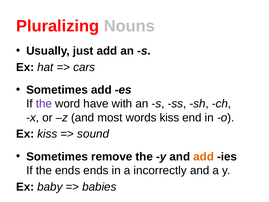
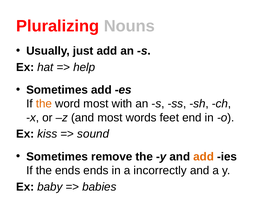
cars: cars -> help
the at (44, 104) colour: purple -> orange
word have: have -> most
words kiss: kiss -> feet
